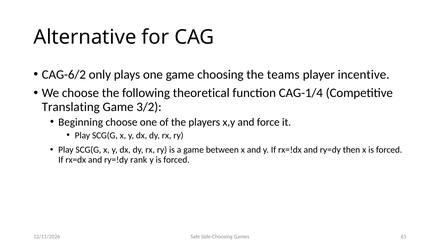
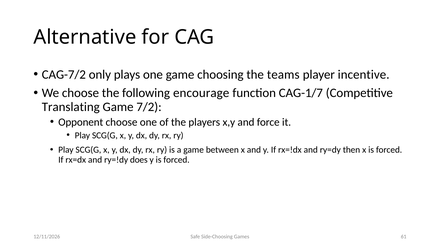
CAG-6/2: CAG-6/2 -> CAG-7/2
theoretical: theoretical -> encourage
CAG-1/4: CAG-1/4 -> CAG-1/7
3/2: 3/2 -> 7/2
Beginning: Beginning -> Opponent
rank: rank -> does
